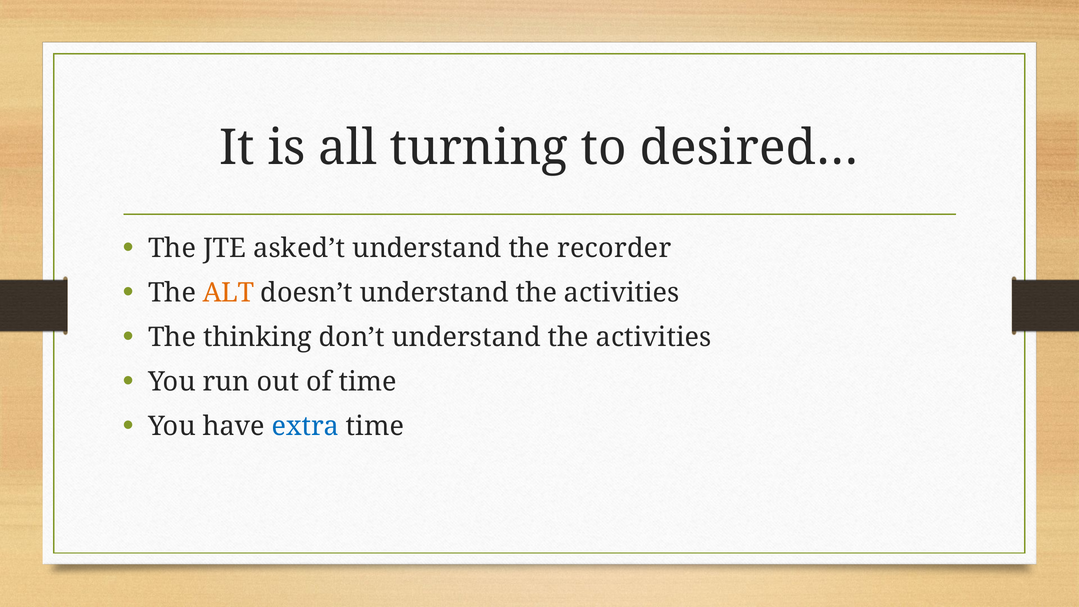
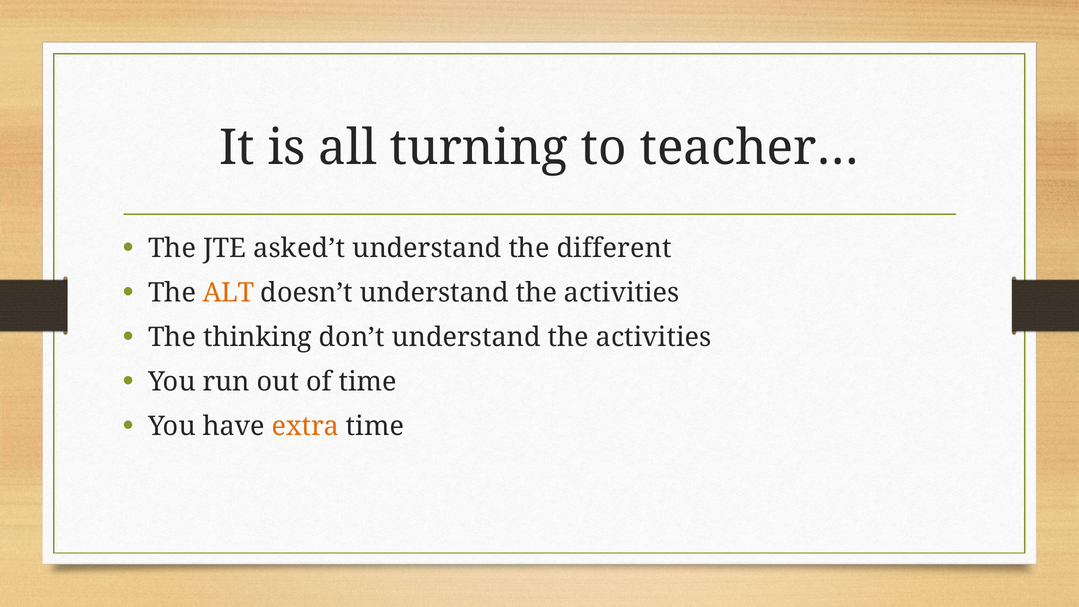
desired…: desired… -> teacher…
recorder: recorder -> different
extra colour: blue -> orange
